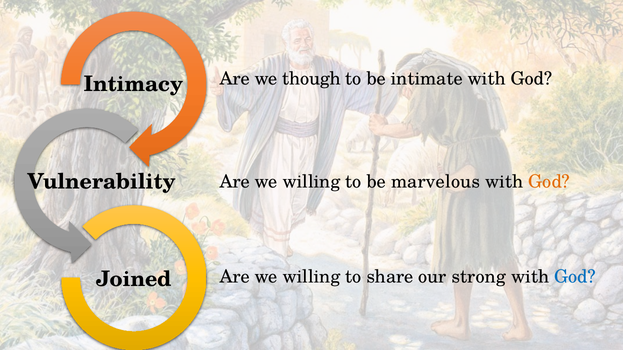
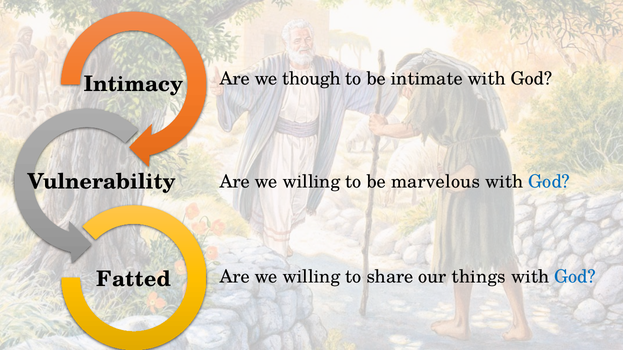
God at (549, 182) colour: orange -> blue
strong: strong -> things
Joined: Joined -> Fatted
